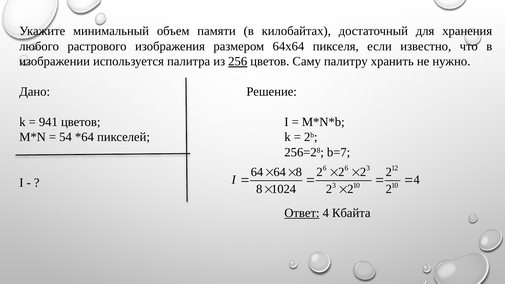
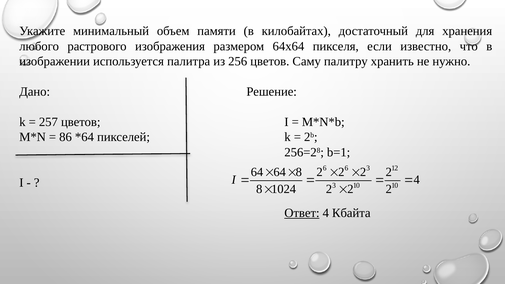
256 underline: present -> none
941: 941 -> 257
54: 54 -> 86
b=7: b=7 -> b=1
